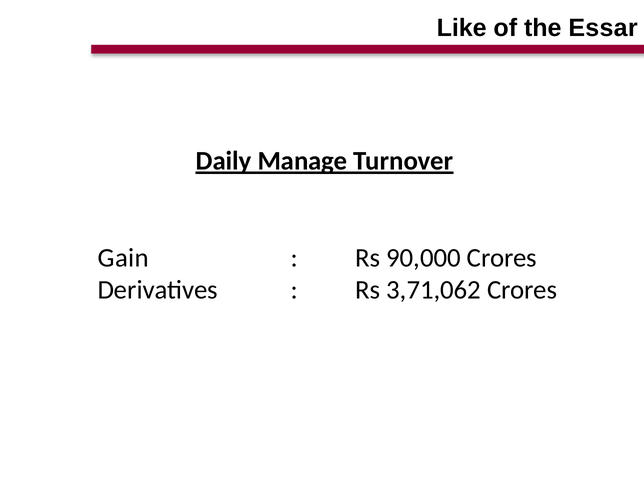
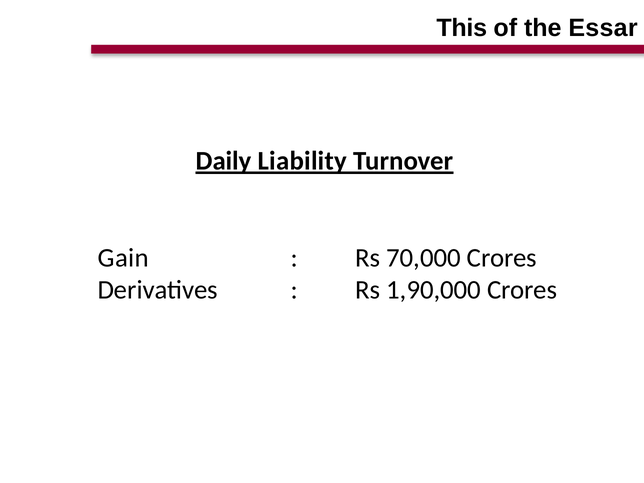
Like: Like -> This
Manage: Manage -> Liability
90,000: 90,000 -> 70,000
3,71,062: 3,71,062 -> 1,90,000
